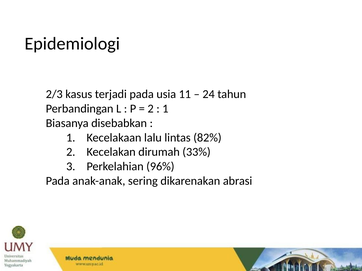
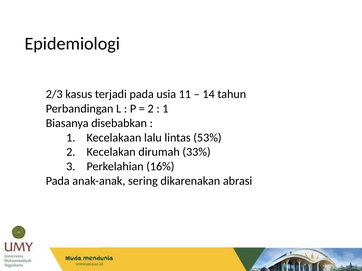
24: 24 -> 14
82%: 82% -> 53%
96%: 96% -> 16%
